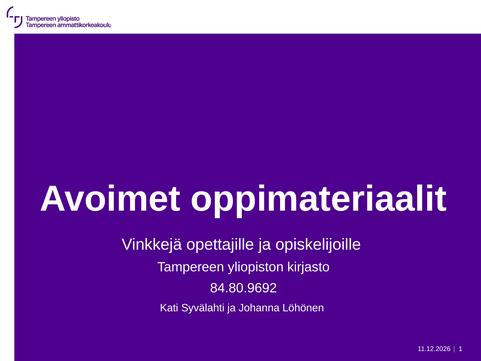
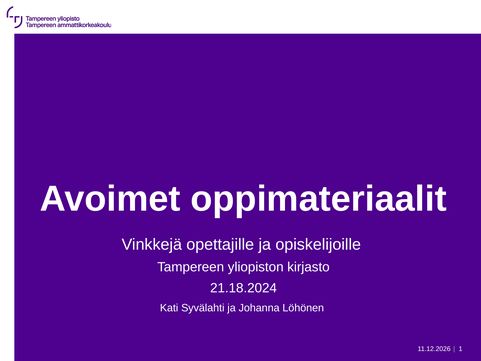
84.80.9692: 84.80.9692 -> 21.18.2024
